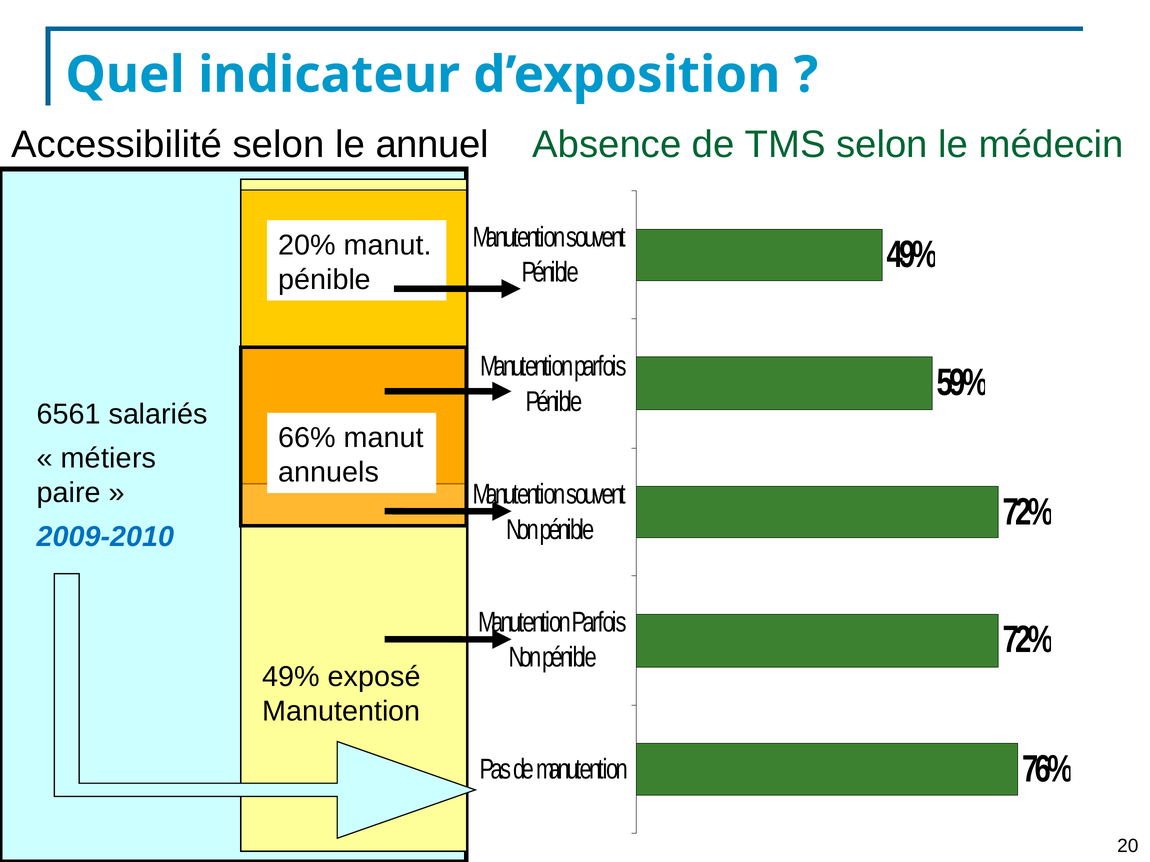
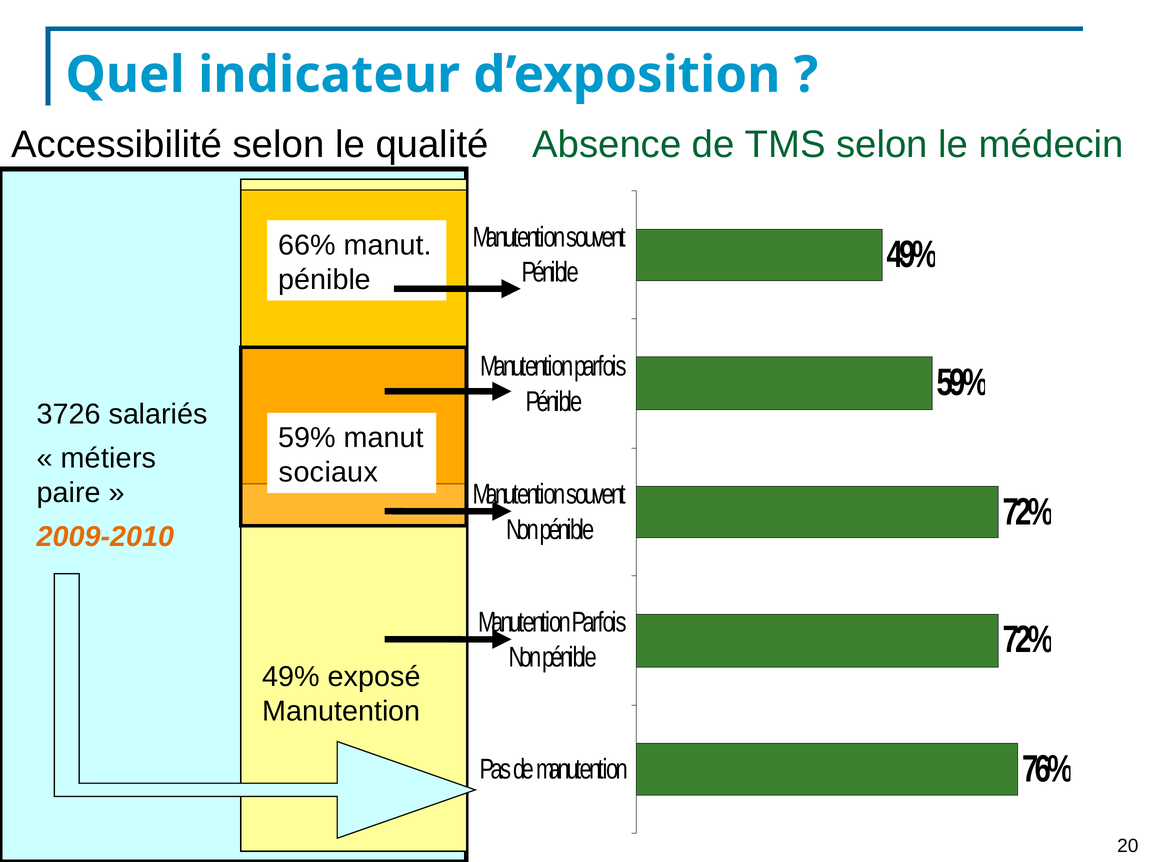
annuel: annuel -> qualité
20%: 20% -> 66%
6561: 6561 -> 3726
66% at (307, 438): 66% -> 59%
annuels: annuels -> sociaux
2009-2010 colour: blue -> orange
